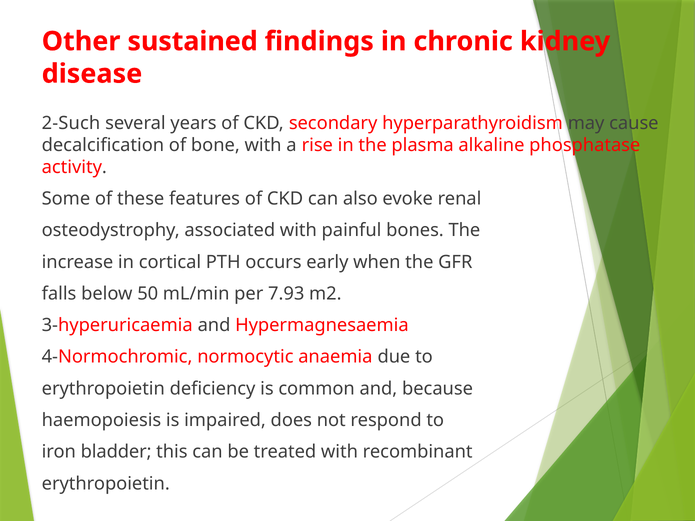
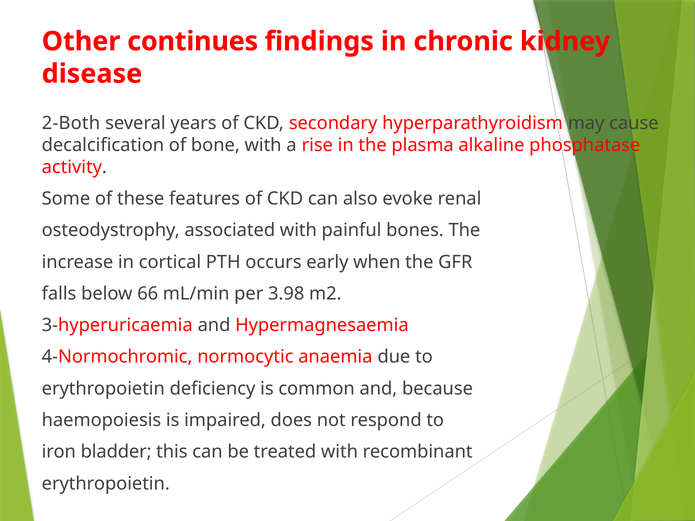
sustained: sustained -> continues
2-Such: 2-Such -> 2-Both
50: 50 -> 66
7.93: 7.93 -> 3.98
